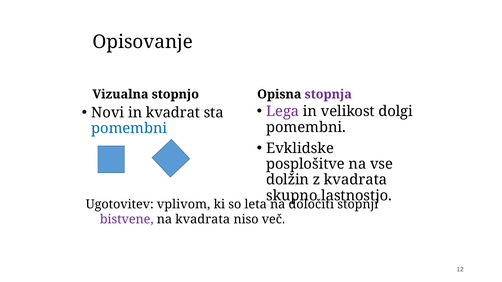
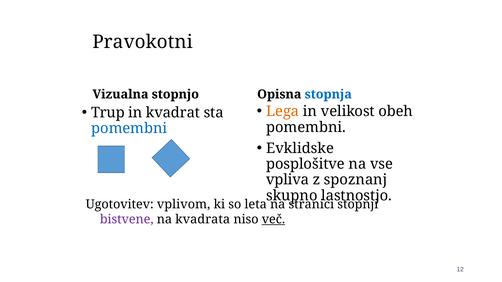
Opisovanje: Opisovanje -> Pravokotni
stopnja colour: purple -> blue
Lega colour: purple -> orange
dolgi: dolgi -> obeh
Novi: Novi -> Trup
dolžin: dolžin -> vpliva
z kvadrata: kvadrata -> spoznanj
določiti: določiti -> stranici
več underline: none -> present
